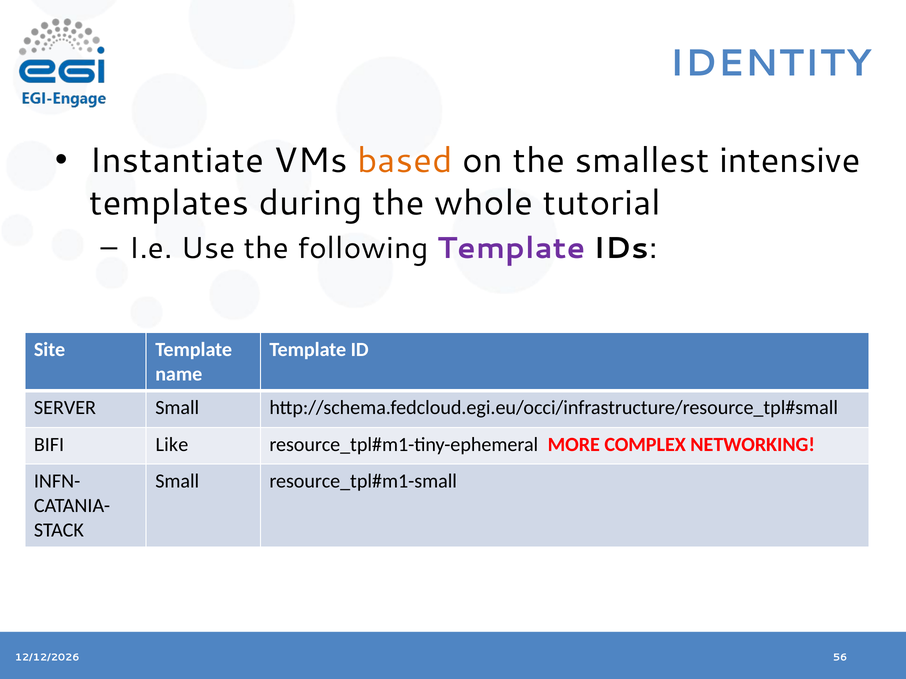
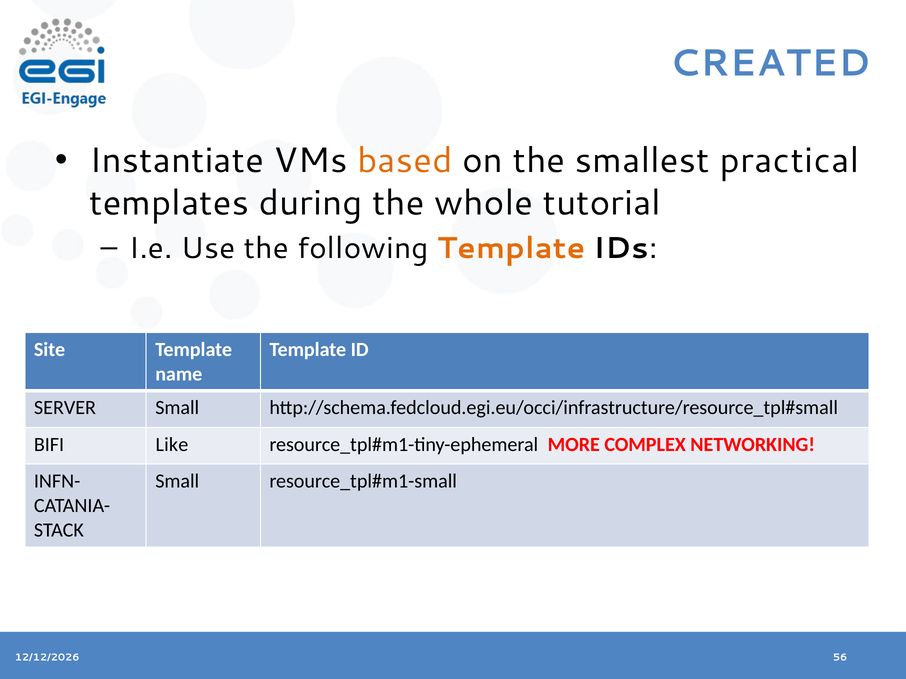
IDENTITY: IDENTITY -> CREATED
intensive: intensive -> practical
Template at (511, 248) colour: purple -> orange
